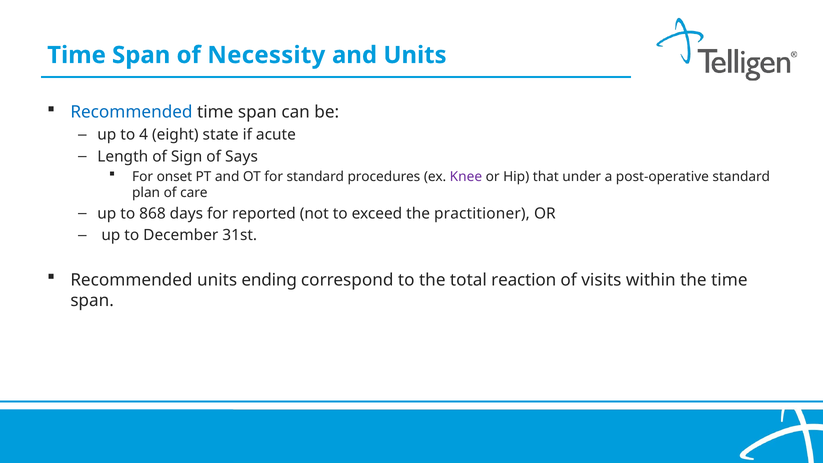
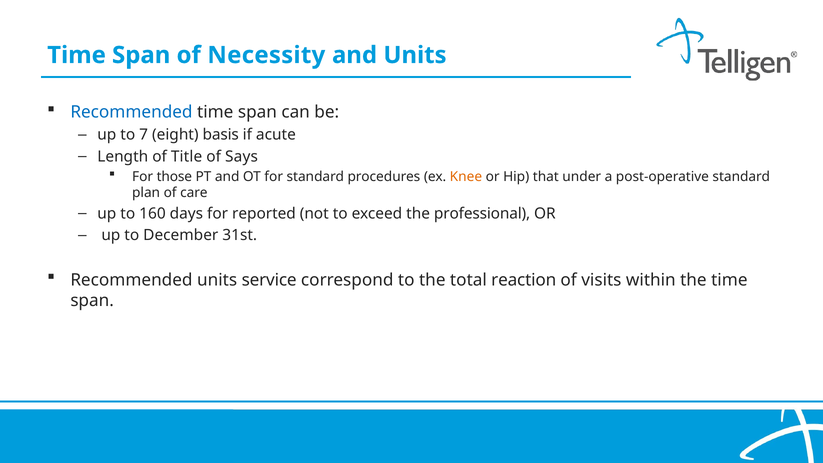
4: 4 -> 7
state: state -> basis
Sign: Sign -> Title
onset: onset -> those
Knee colour: purple -> orange
868: 868 -> 160
practitioner: practitioner -> professional
ending: ending -> service
